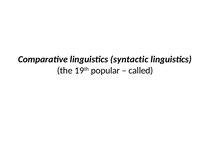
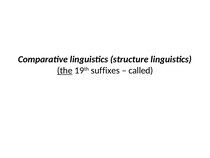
syntactic: syntactic -> structure
the underline: none -> present
popular: popular -> suffixes
